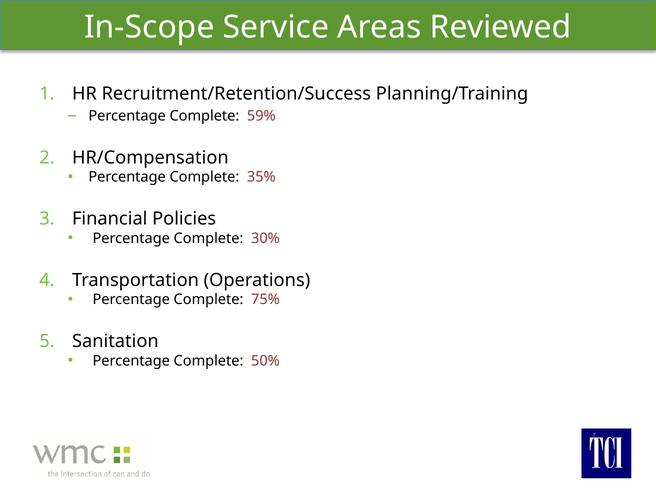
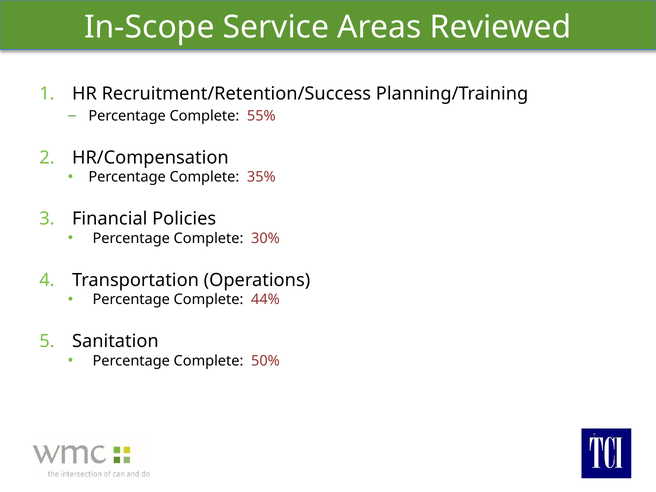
59%: 59% -> 55%
75%: 75% -> 44%
